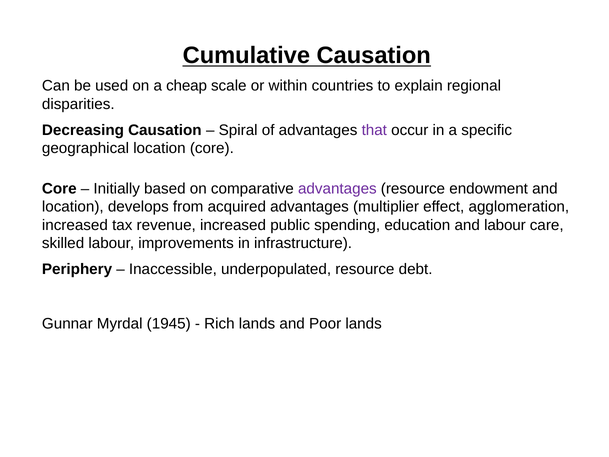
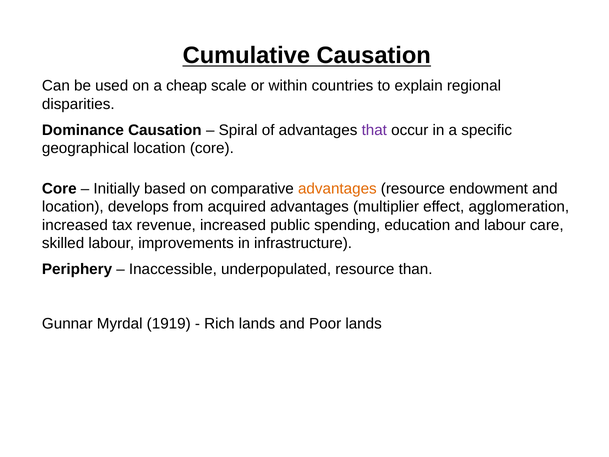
Decreasing: Decreasing -> Dominance
advantages at (337, 188) colour: purple -> orange
debt: debt -> than
1945: 1945 -> 1919
